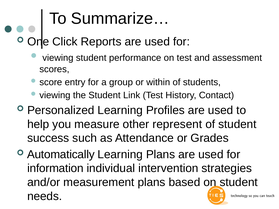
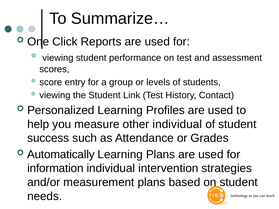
within: within -> levels
other represent: represent -> individual
